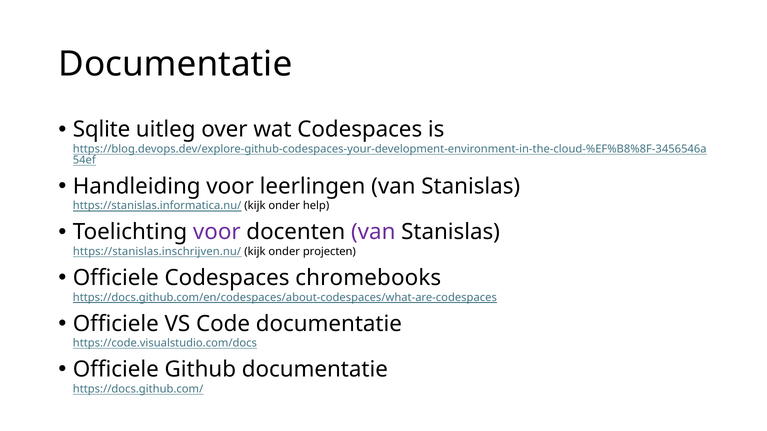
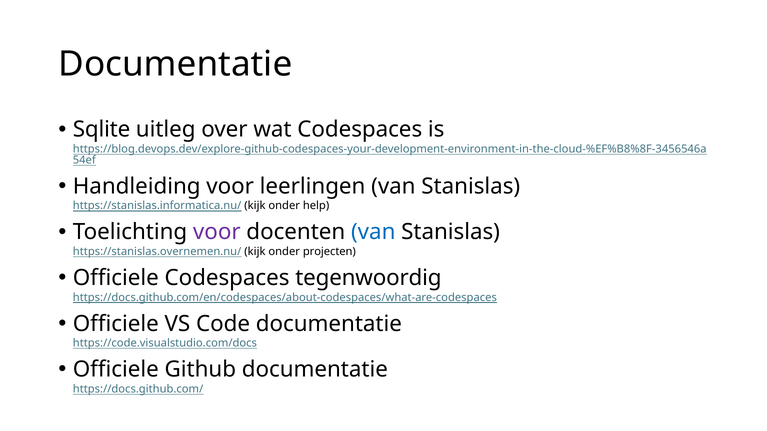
van at (373, 232) colour: purple -> blue
https://stanislas.inschrijven.nu/: https://stanislas.inschrijven.nu/ -> https://stanislas.overnemen.nu/
chromebooks: chromebooks -> tegenwoordig
